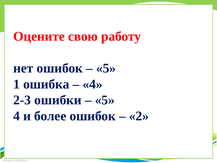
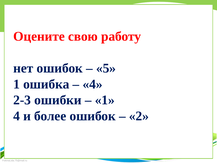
5 at (105, 100): 5 -> 1
